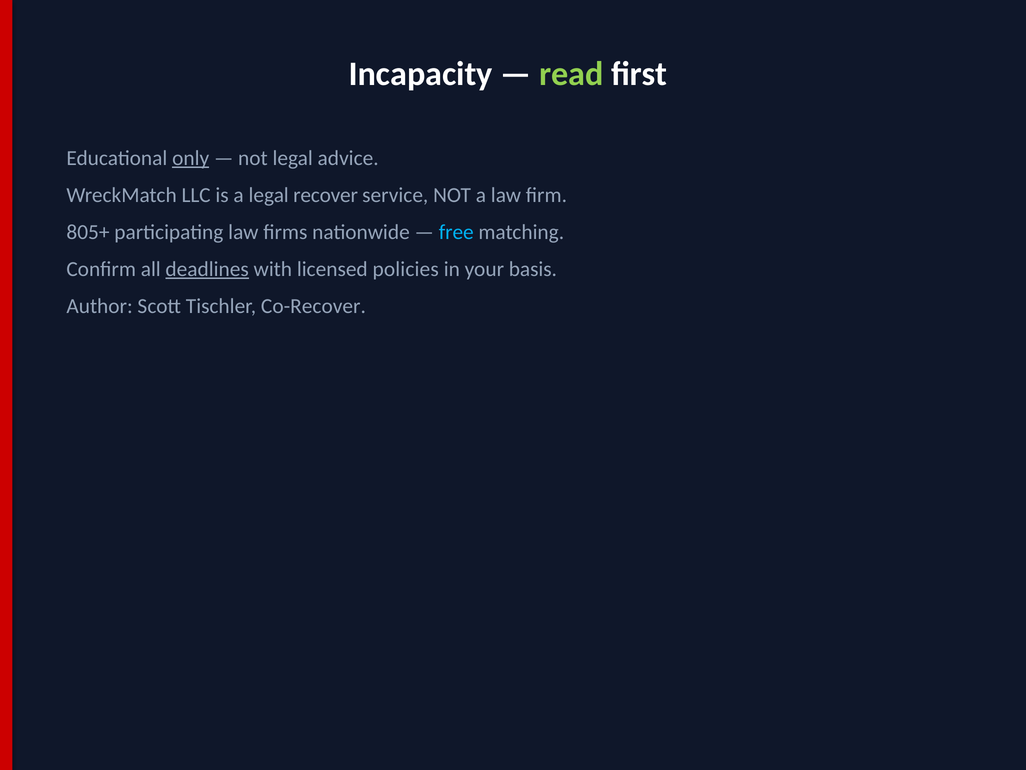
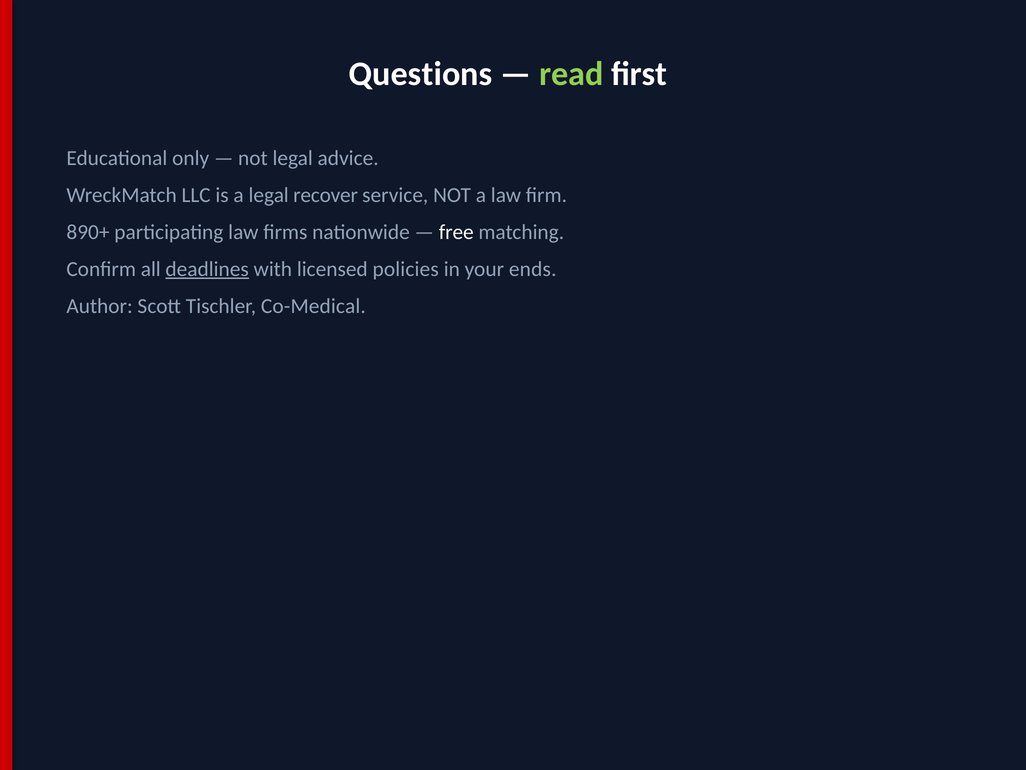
Incapacity: Incapacity -> Questions
only underline: present -> none
805+: 805+ -> 890+
free colour: light blue -> white
basis: basis -> ends
Co-Recover: Co-Recover -> Co-Medical
